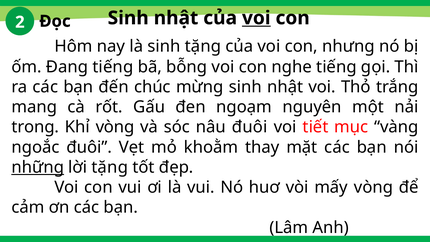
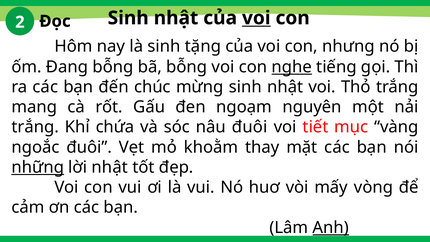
Đang tiếng: tiếng -> bỗng
nghe underline: none -> present
trong at (35, 127): trong -> trắng
Khỉ vòng: vòng -> chứa
lời tặng: tặng -> nhật
Anh underline: none -> present
